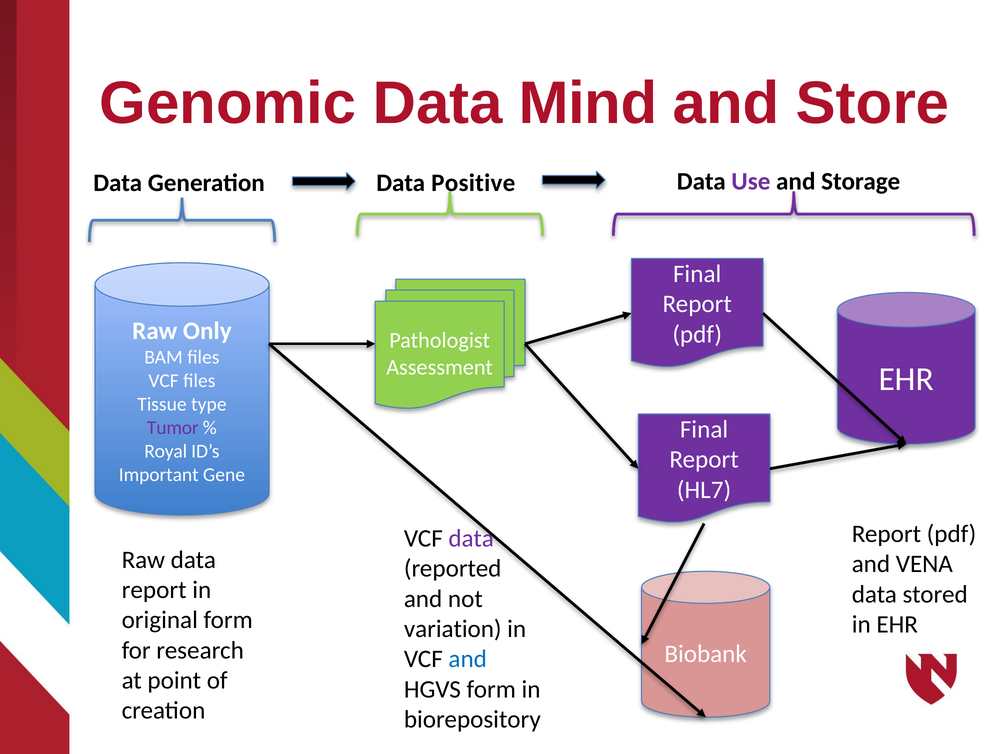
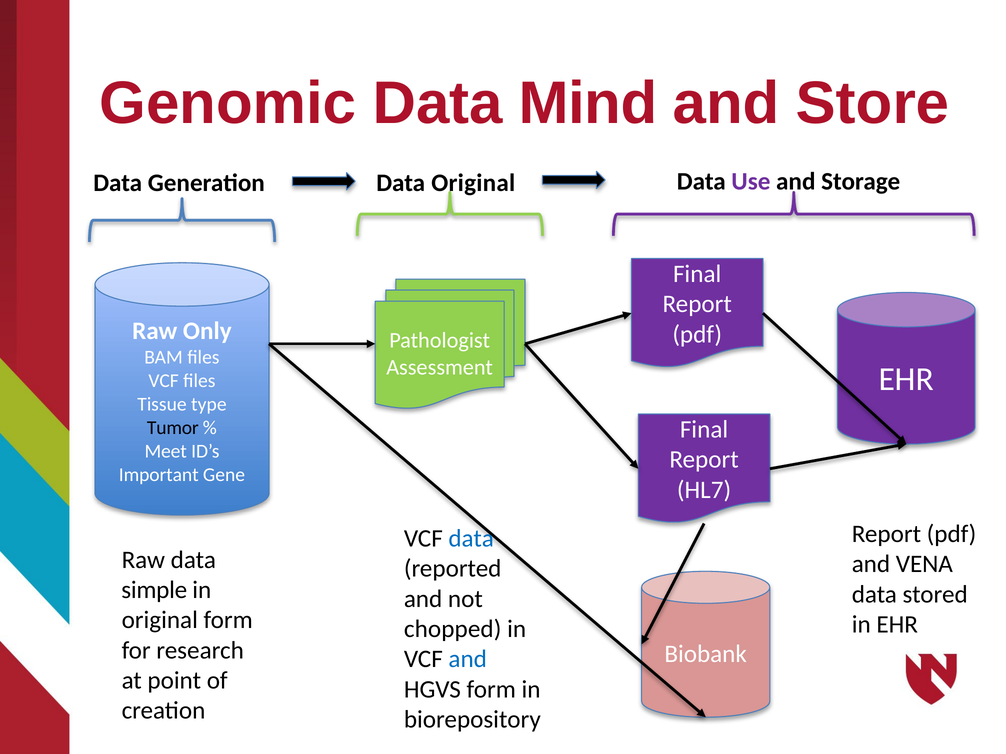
Data Positive: Positive -> Original
Tumor colour: purple -> black
Royal: Royal -> Meet
data at (471, 539) colour: purple -> blue
report at (154, 590): report -> simple
variation: variation -> chopped
